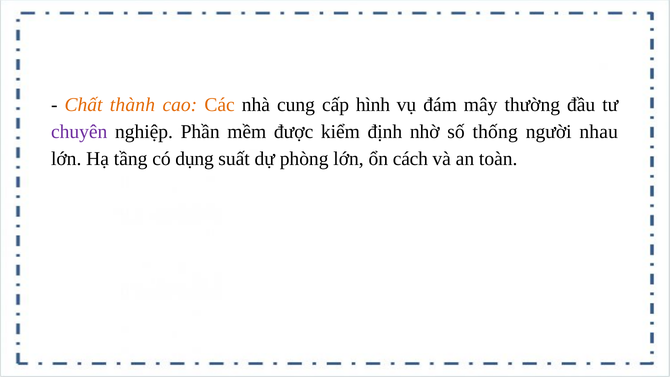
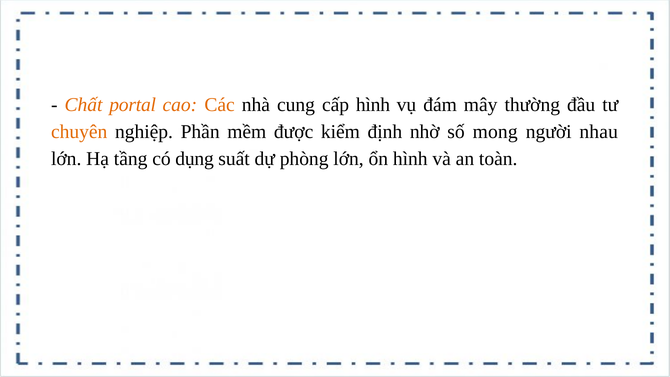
thành: thành -> portal
chuyên colour: purple -> orange
thống: thống -> mong
ổn cách: cách -> hình
